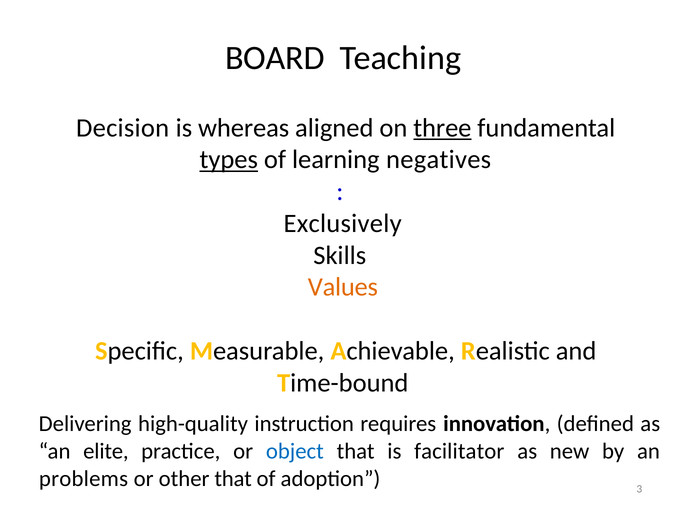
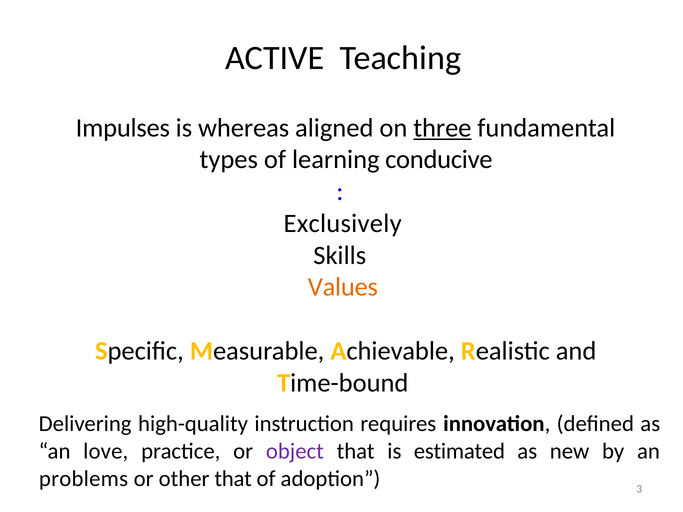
BOARD: BOARD -> ACTIVE
Decision: Decision -> Impulses
types underline: present -> none
negatives: negatives -> conducive
elite: elite -> love
object colour: blue -> purple
facilitator: facilitator -> estimated
